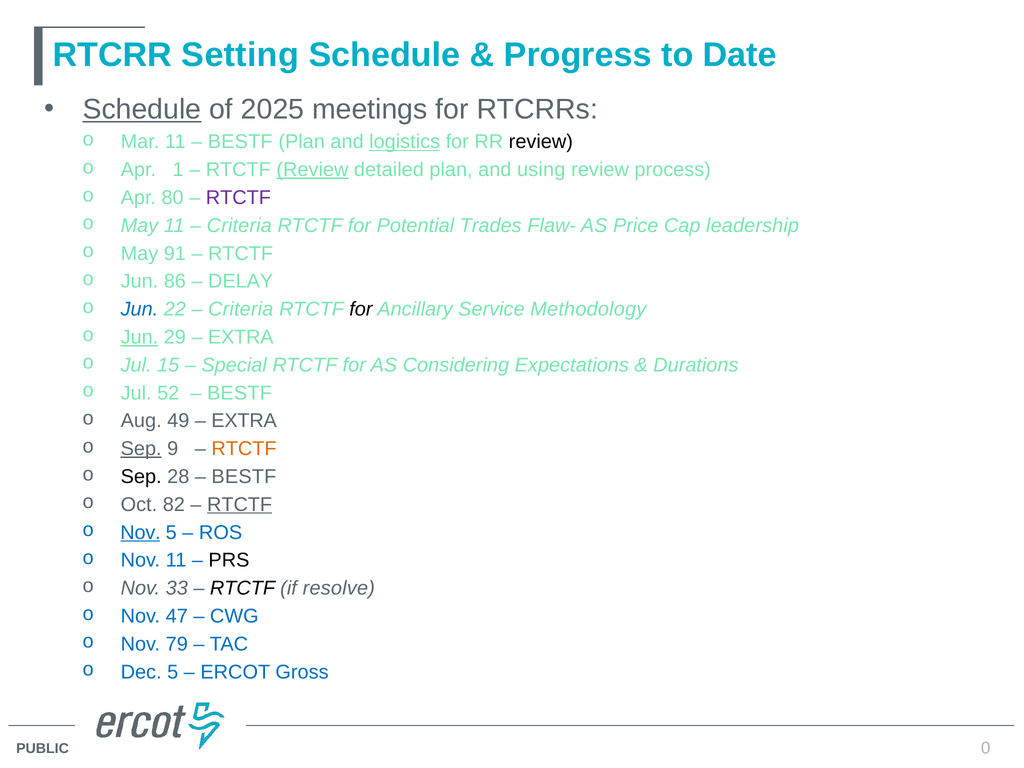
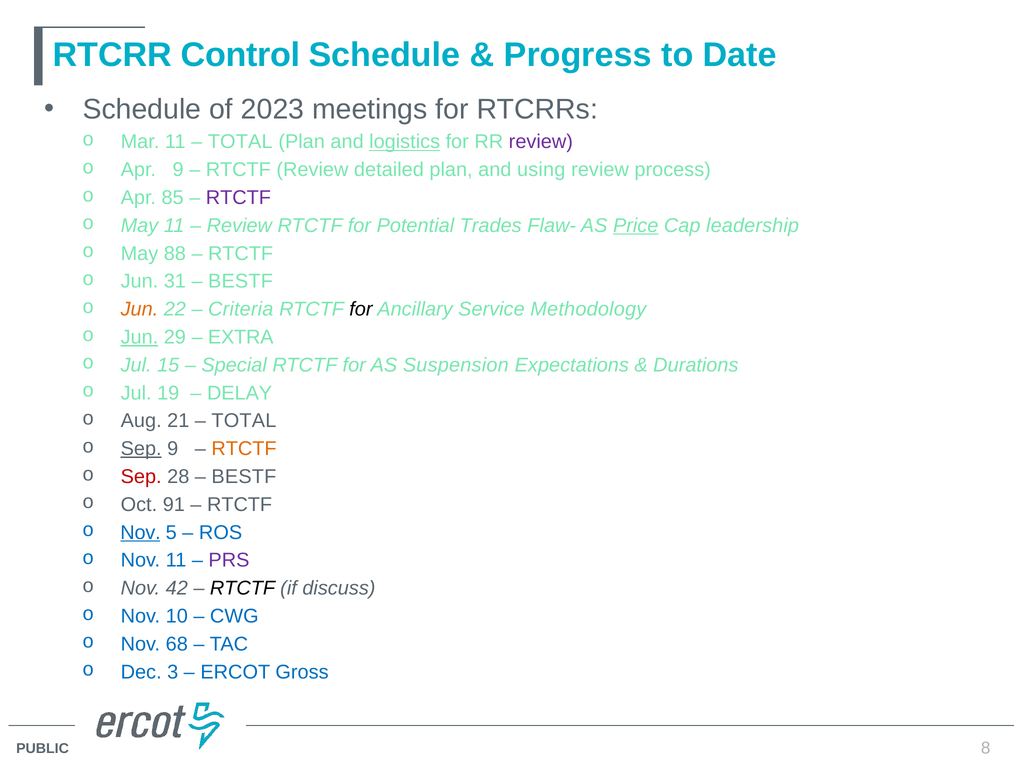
Setting: Setting -> Control
Schedule at (142, 109) underline: present -> none
2025: 2025 -> 2023
BESTF at (240, 142): BESTF -> TOTAL
review at (541, 142) colour: black -> purple
Apr 1: 1 -> 9
Review at (312, 170) underline: present -> none
80: 80 -> 85
Criteria at (239, 226): Criteria -> Review
Price underline: none -> present
91: 91 -> 88
86: 86 -> 31
DELAY at (241, 281): DELAY -> BESTF
Jun at (139, 309) colour: blue -> orange
Considering: Considering -> Suspension
52: 52 -> 19
BESTF at (239, 393): BESTF -> DELAY
49: 49 -> 21
EXTRA at (244, 421): EXTRA -> TOTAL
Sep at (141, 477) colour: black -> red
82: 82 -> 91
RTCTF at (240, 505) underline: present -> none
PRS colour: black -> purple
33: 33 -> 42
resolve: resolve -> discuss
47: 47 -> 10
79: 79 -> 68
Dec 5: 5 -> 3
0: 0 -> 8
